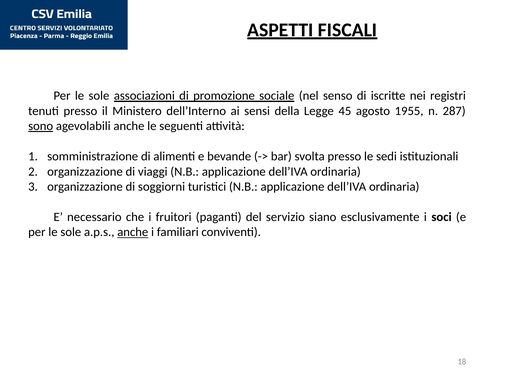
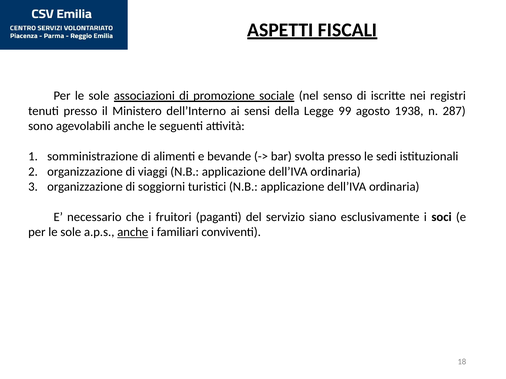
45: 45 -> 99
1955: 1955 -> 1938
sono underline: present -> none
